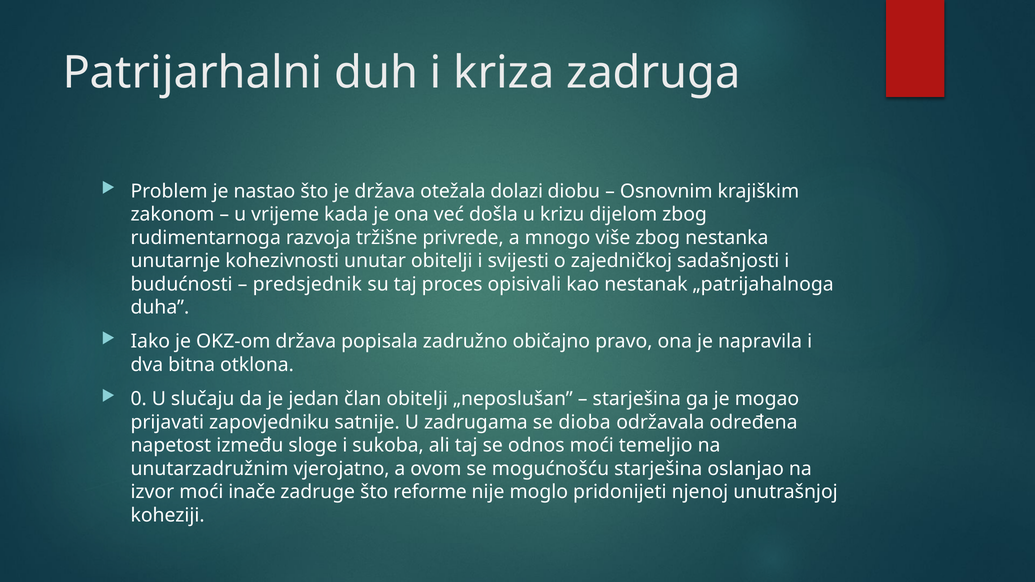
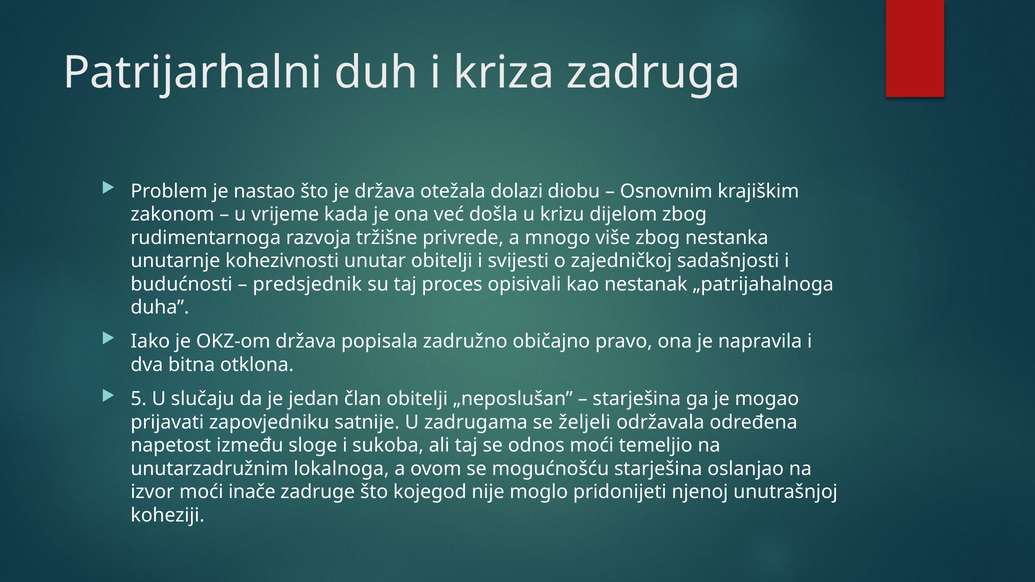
0: 0 -> 5
dioba: dioba -> željeli
vjerojatno: vjerojatno -> lokalnoga
reforme: reforme -> kojegod
